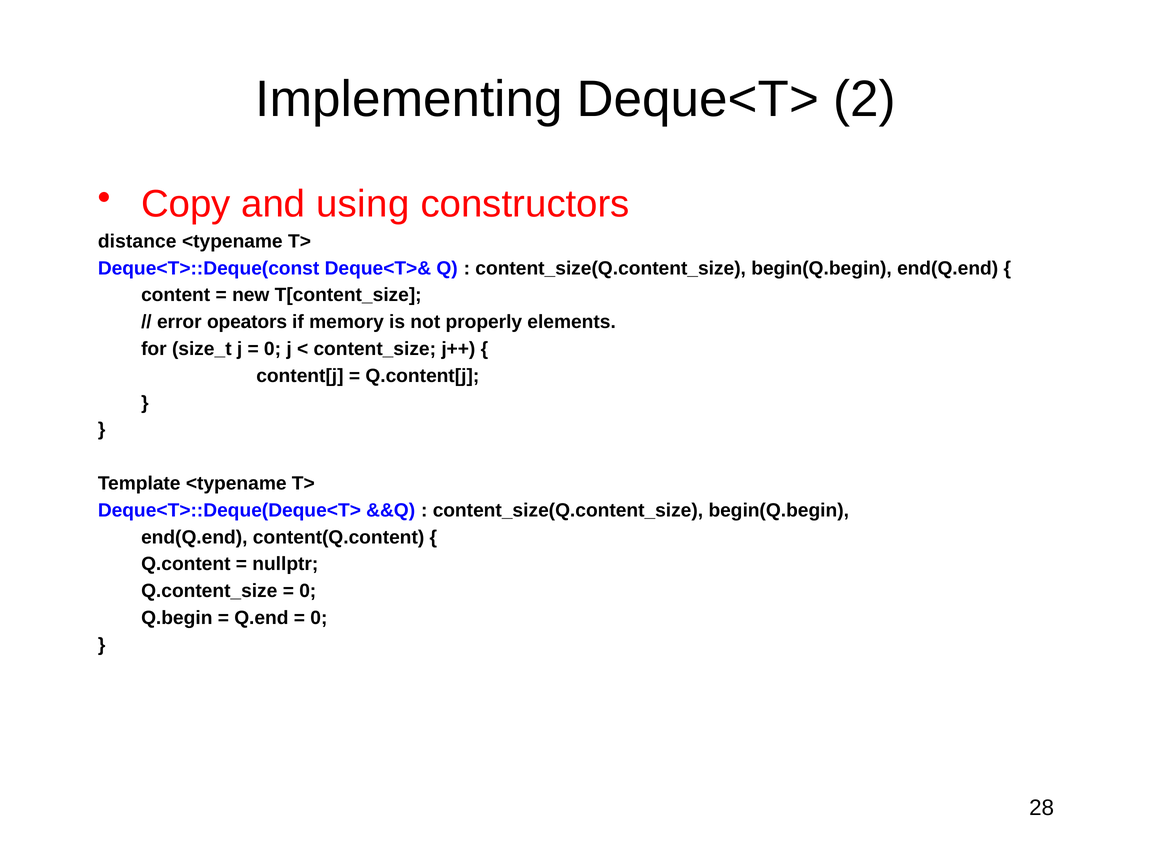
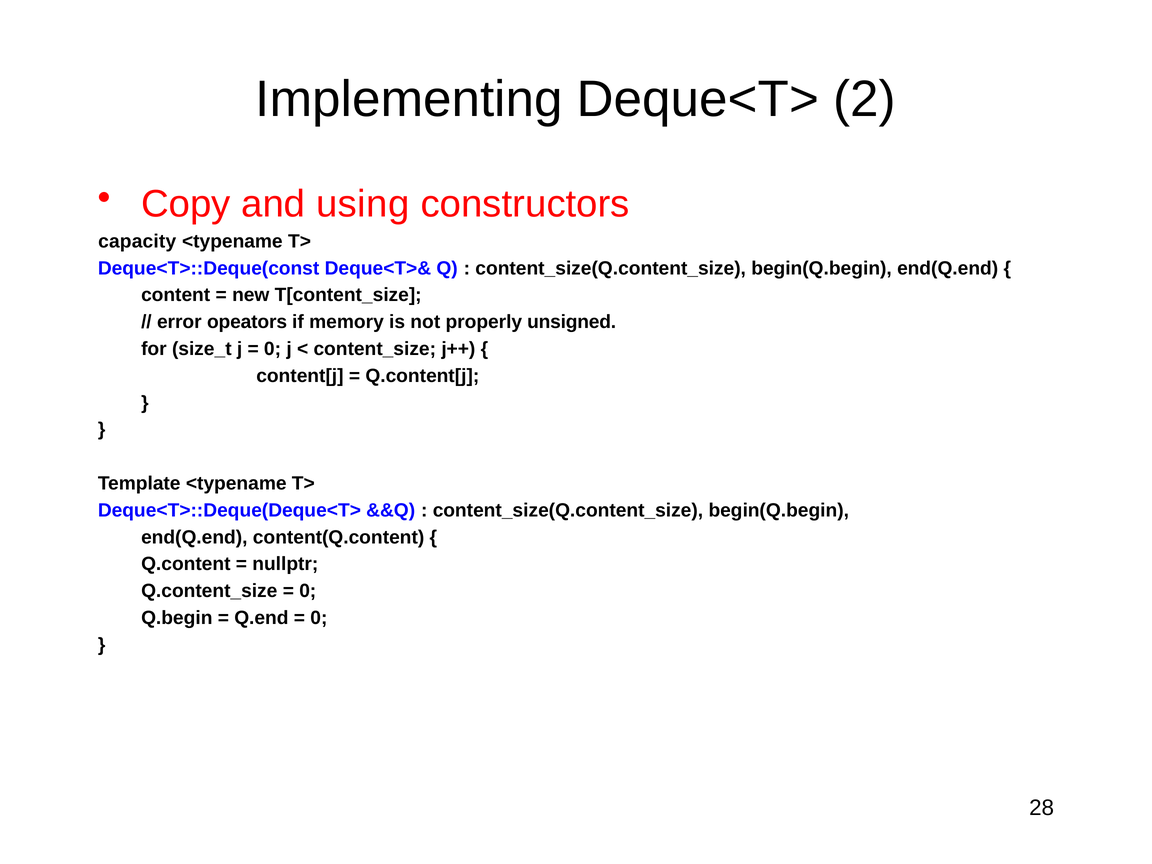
distance: distance -> capacity
elements: elements -> unsigned
